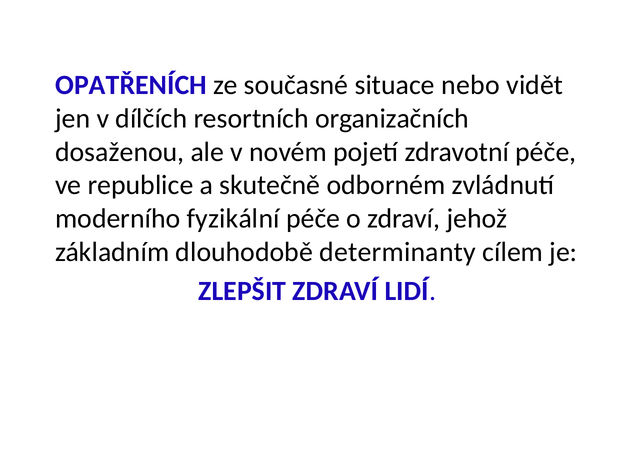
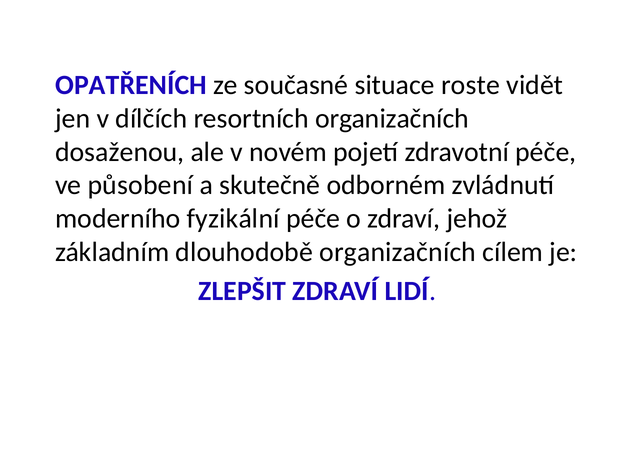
nebo: nebo -> roste
republice: republice -> působení
dlouhodobě determinanty: determinanty -> organizačních
